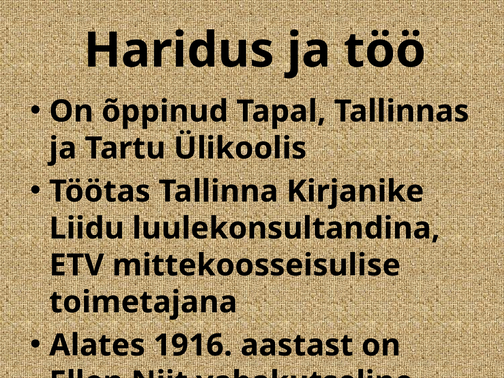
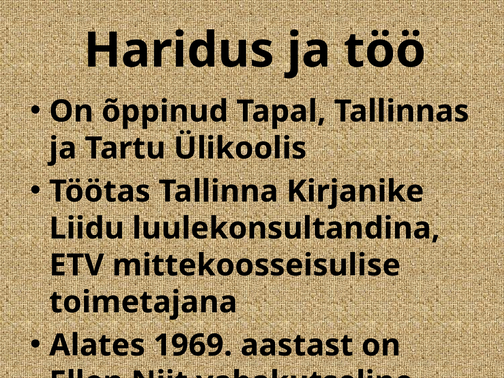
1916: 1916 -> 1969
